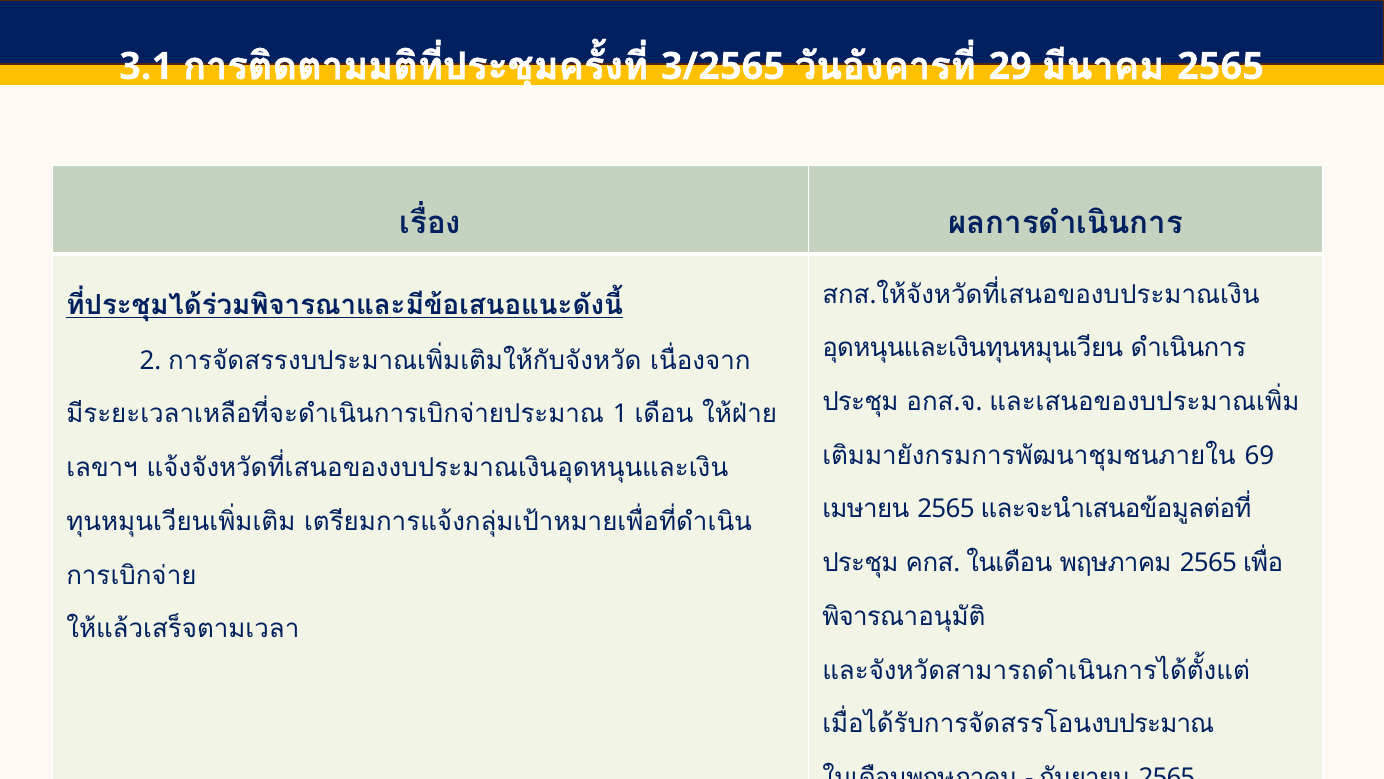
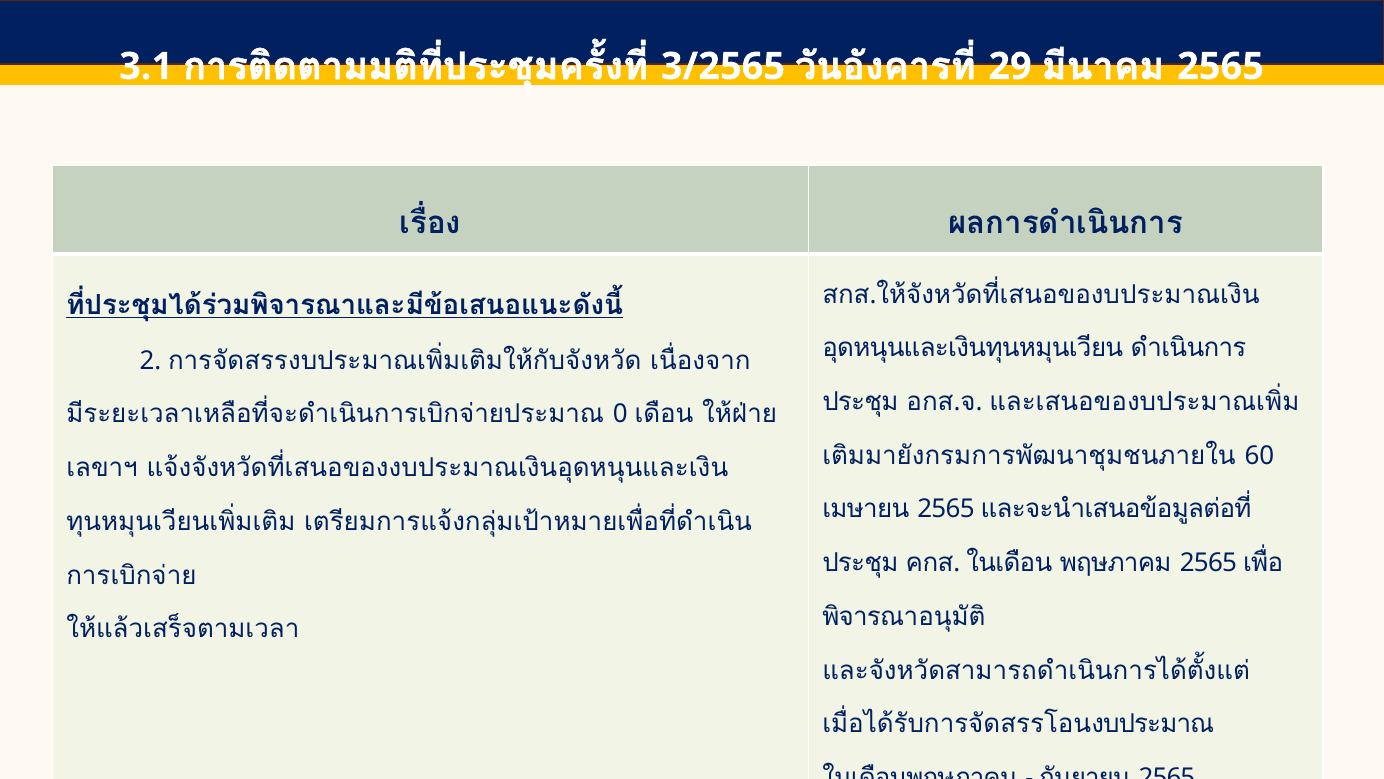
1: 1 -> 0
69: 69 -> 60
